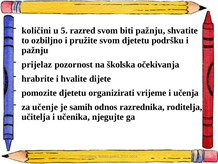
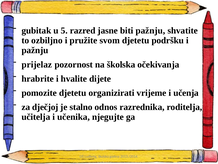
količini: količini -> gubitak
razred svom: svom -> jasne
učenje: učenje -> dječjoj
samih: samih -> stalno
